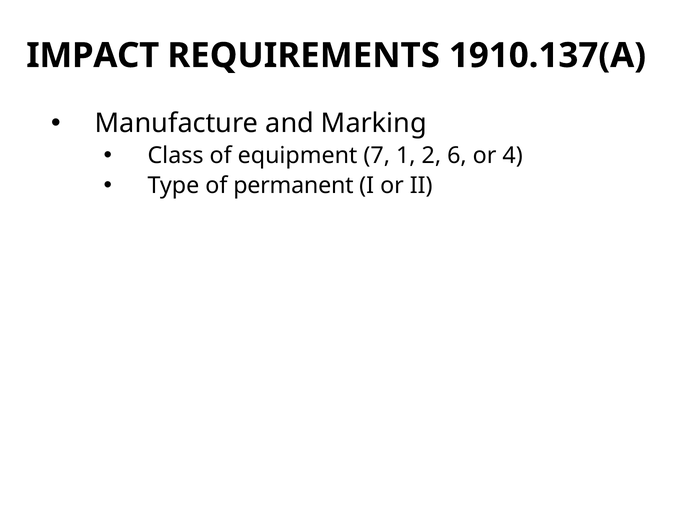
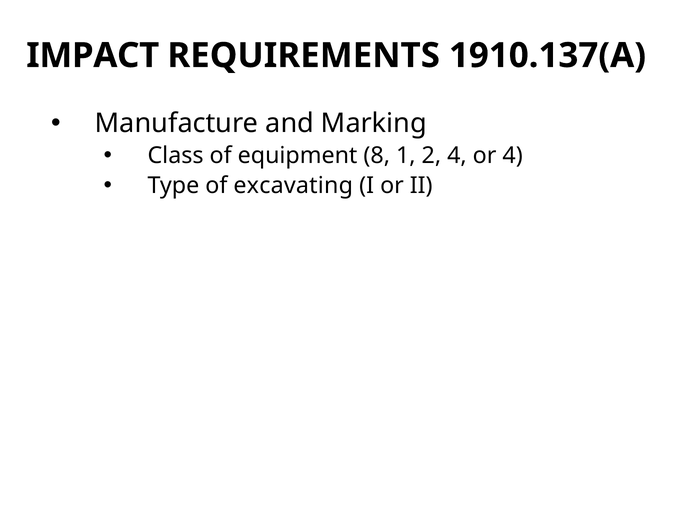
7: 7 -> 8
2 6: 6 -> 4
permanent: permanent -> excavating
